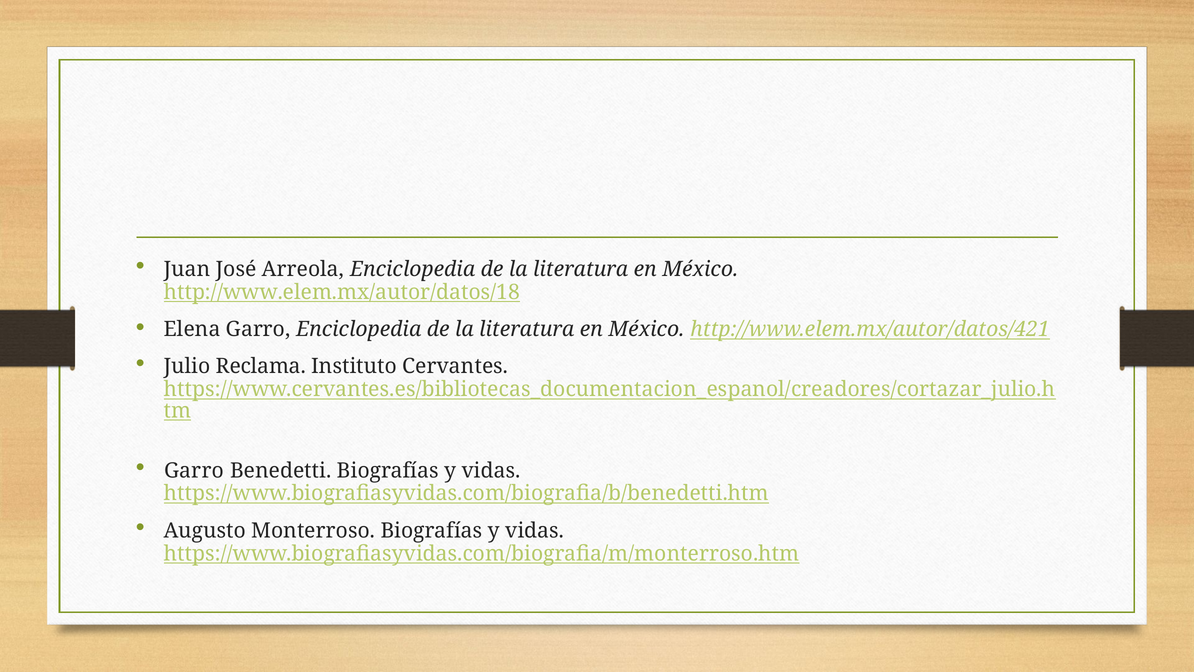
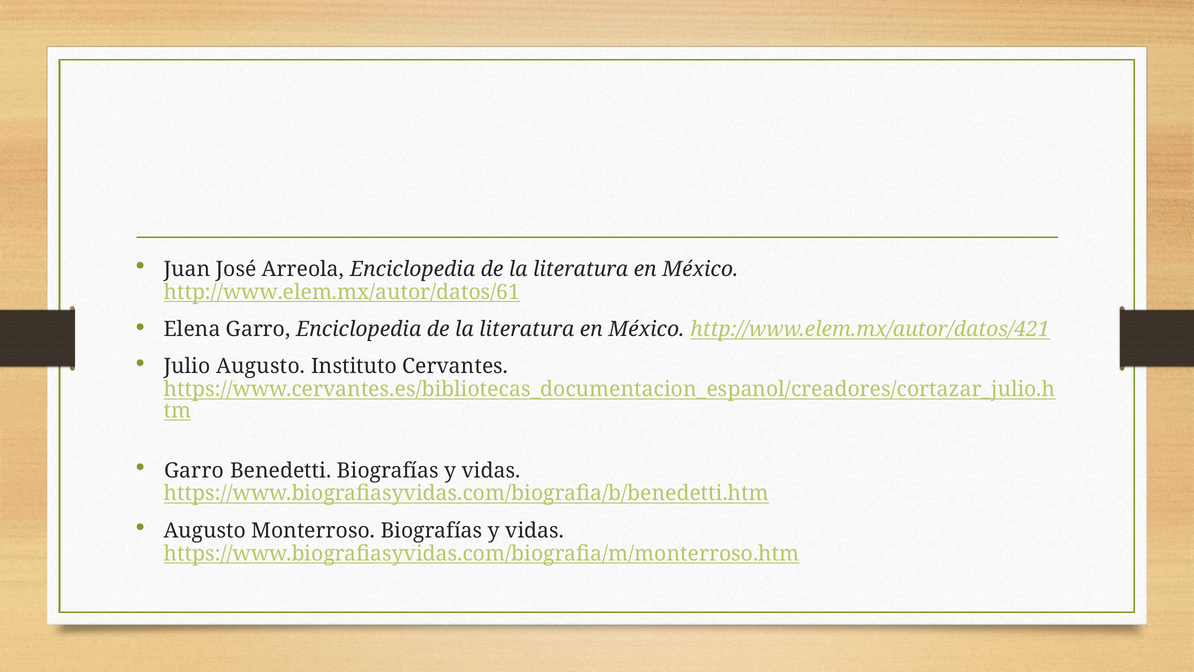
http://www.elem.mx/autor/datos/18: http://www.elem.mx/autor/datos/18 -> http://www.elem.mx/autor/datos/61
Julio Reclama: Reclama -> Augusto
